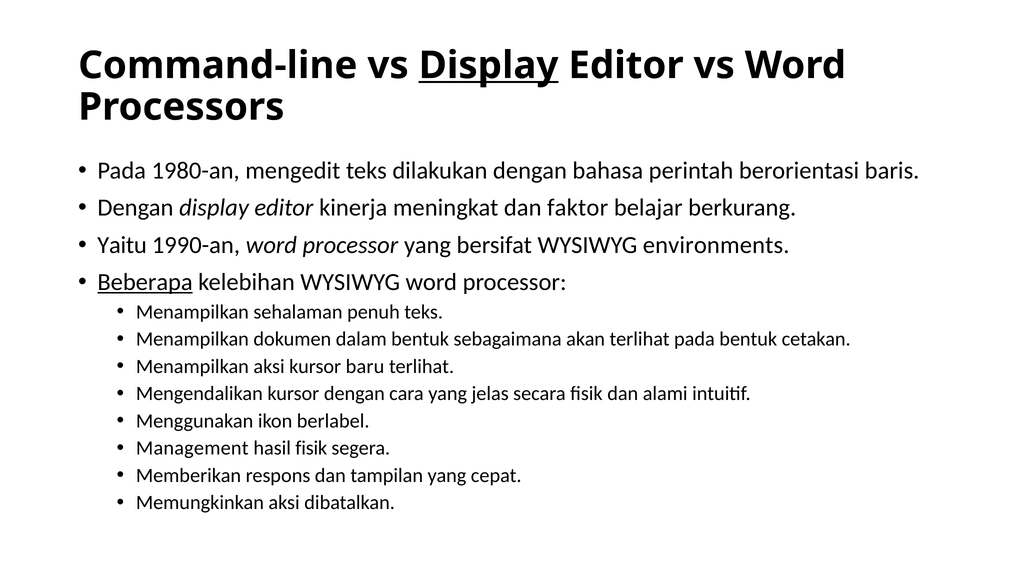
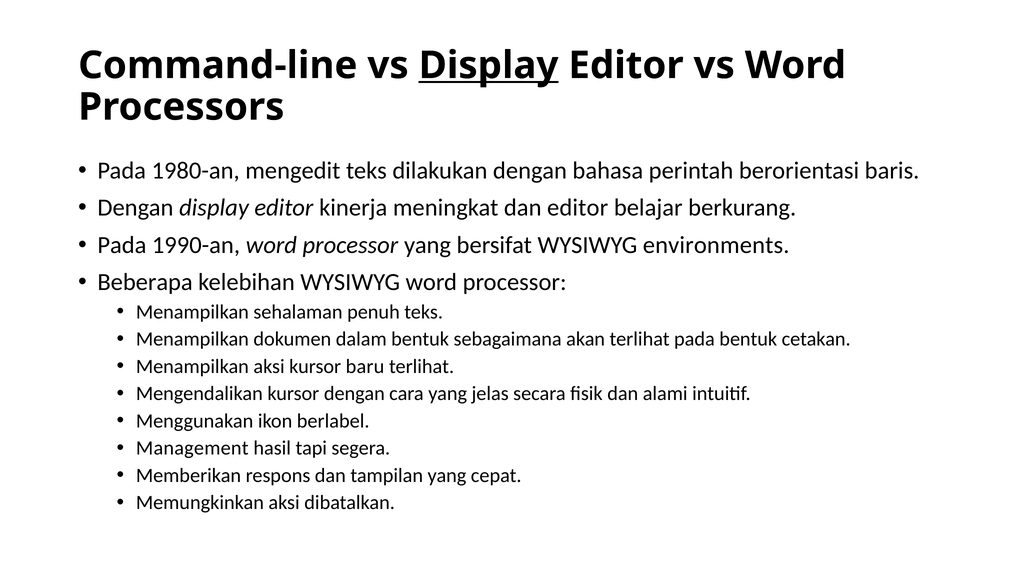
dan faktor: faktor -> editor
Yaitu at (122, 245): Yaitu -> Pada
Beberapa underline: present -> none
hasil fisik: fisik -> tapi
